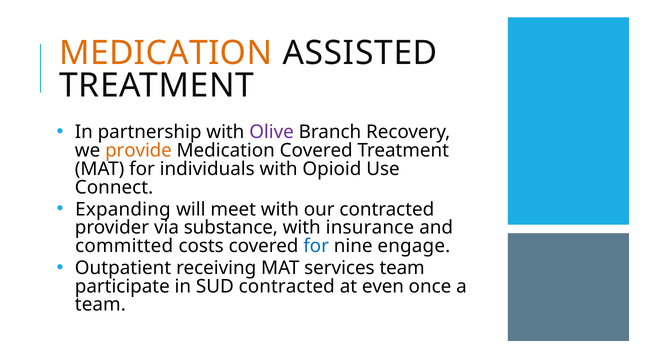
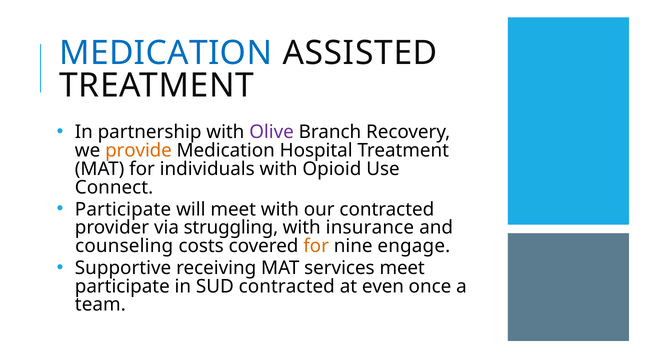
MEDICATION at (166, 53) colour: orange -> blue
Medication Covered: Covered -> Hospital
Expanding at (123, 209): Expanding -> Participate
substance: substance -> struggling
committed: committed -> counseling
for at (316, 246) colour: blue -> orange
Outpatient: Outpatient -> Supportive
services team: team -> meet
